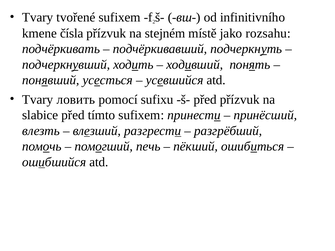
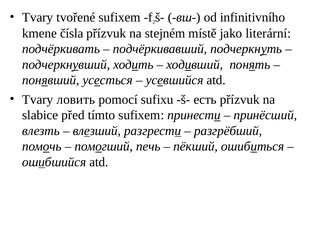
rozsahu: rozsahu -> literární
š- před: před -> есть
